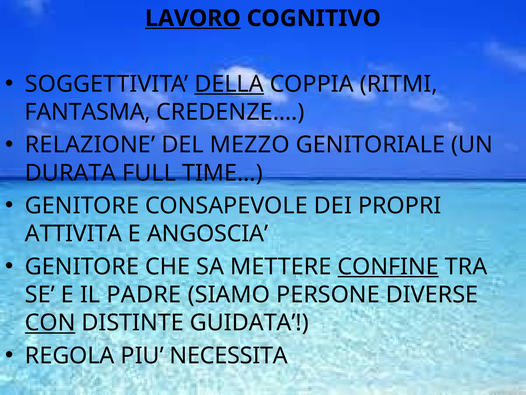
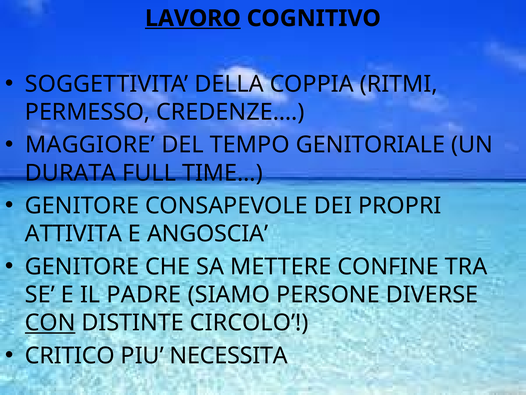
DELLA underline: present -> none
FANTASMA: FANTASMA -> PERMESSO
RELAZIONE: RELAZIONE -> MAGGIORE
MEZZO: MEZZO -> TEMPO
CONFINE underline: present -> none
GUIDATA: GUIDATA -> CIRCOLO
REGOLA: REGOLA -> CRITICO
